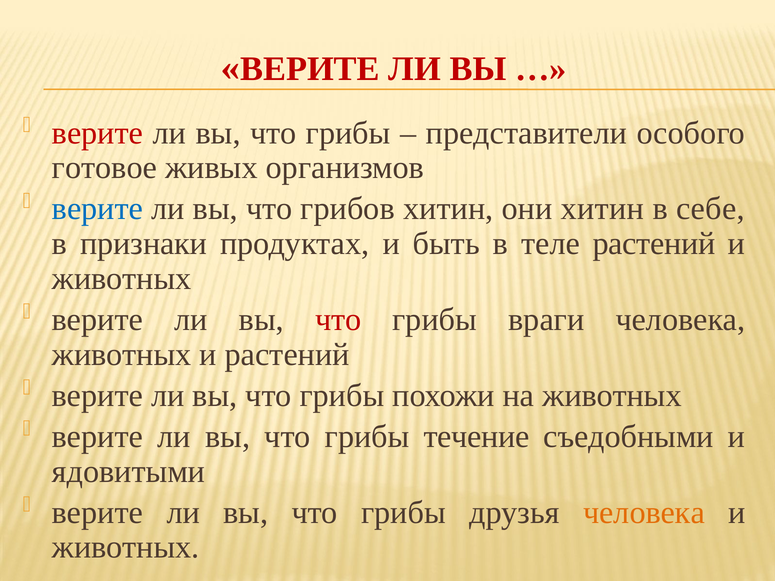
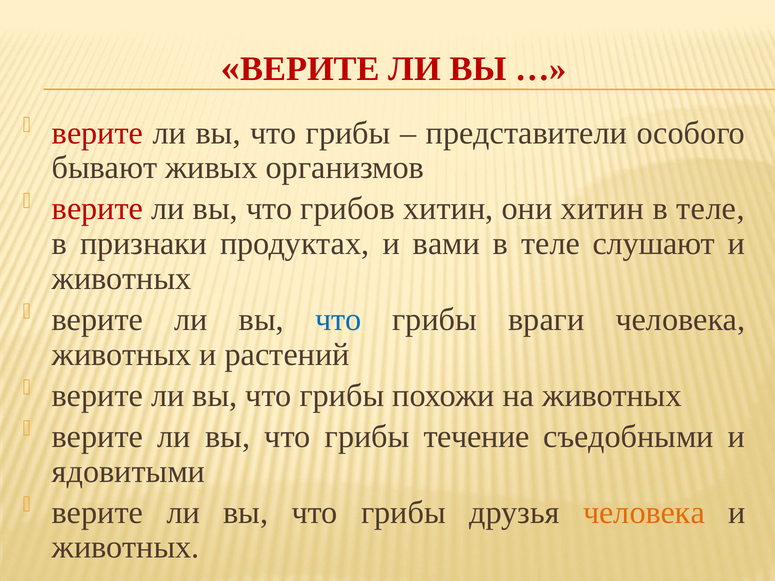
готовое: готовое -> бывают
верите at (98, 209) colour: blue -> red
себе at (711, 209): себе -> теле
быть: быть -> вами
теле растений: растений -> слушают
что at (338, 320) colour: red -> blue
